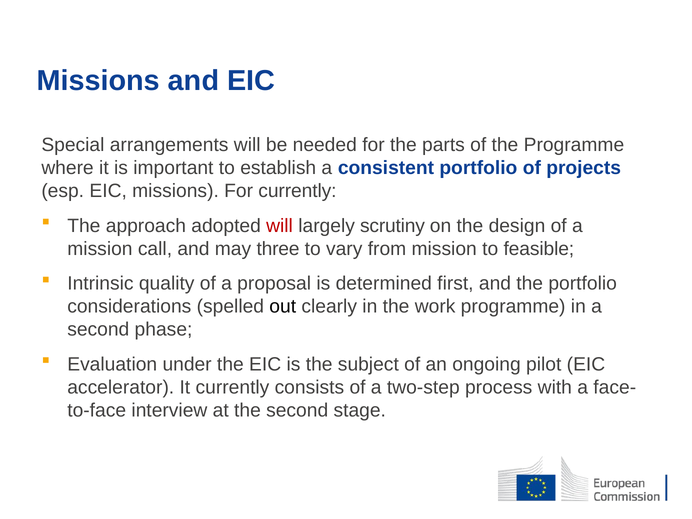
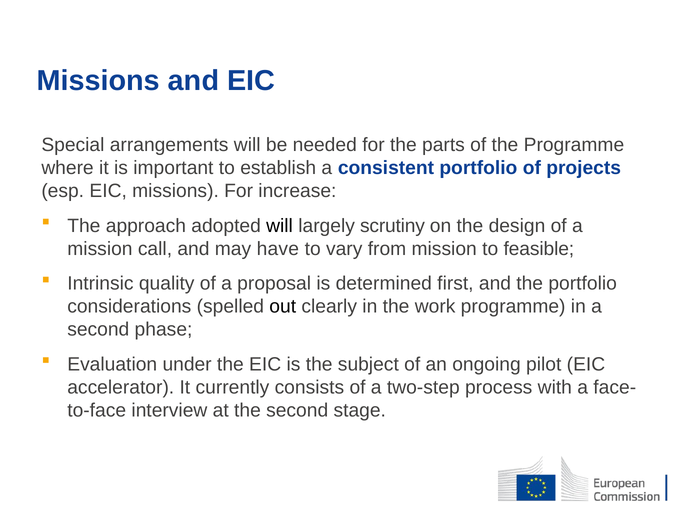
For currently: currently -> increase
will at (280, 226) colour: red -> black
three: three -> have
